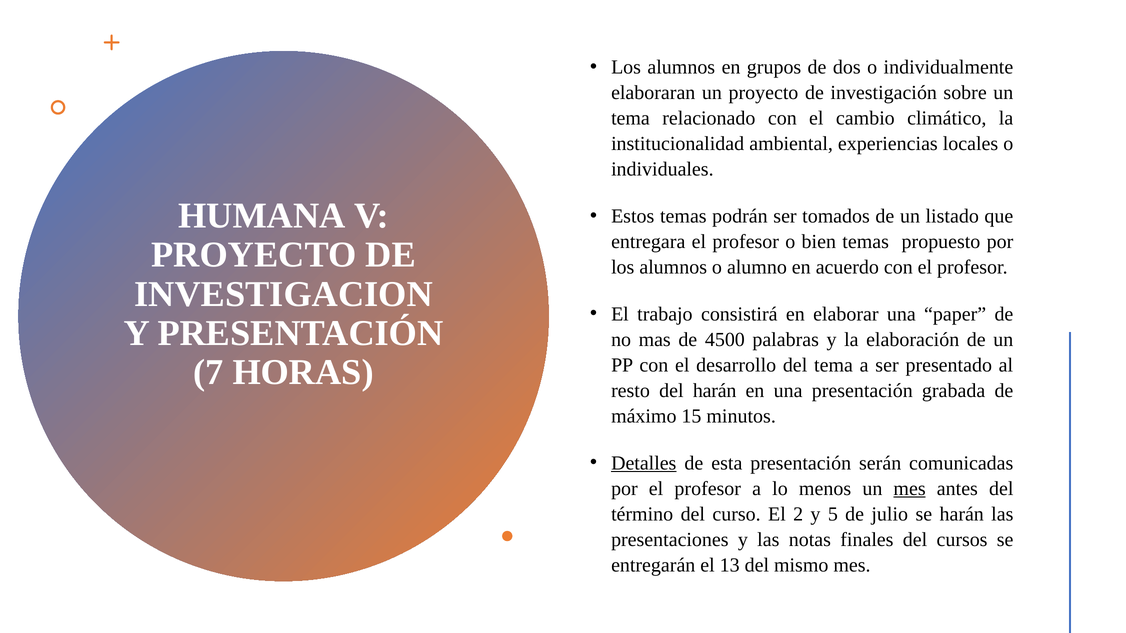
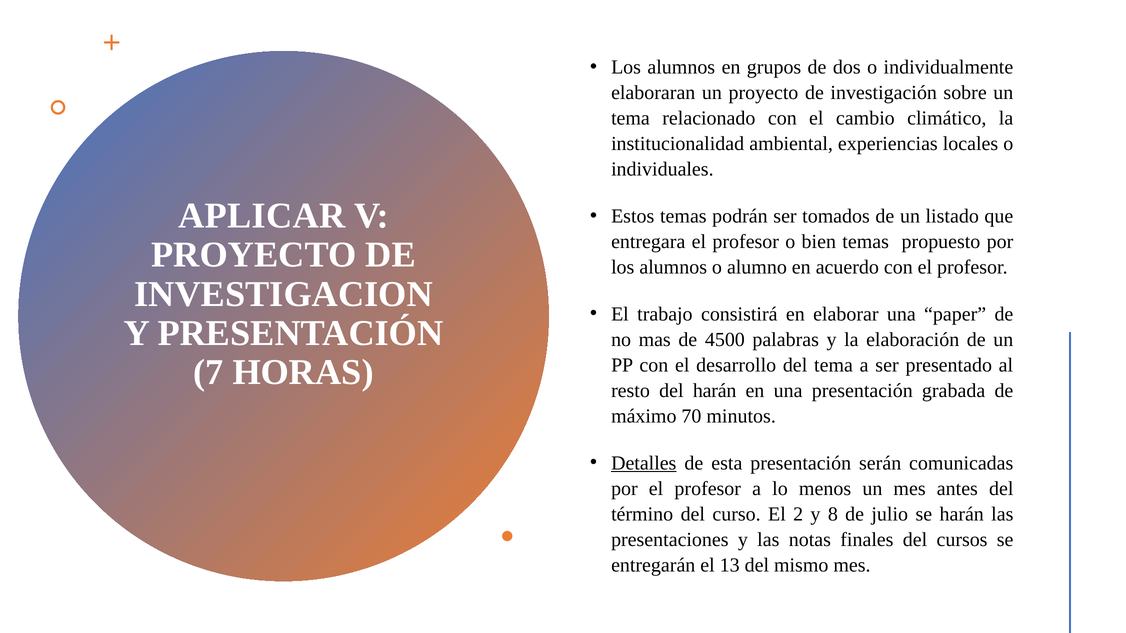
HUMANA: HUMANA -> APLICAR
15: 15 -> 70
mes at (910, 489) underline: present -> none
5: 5 -> 8
